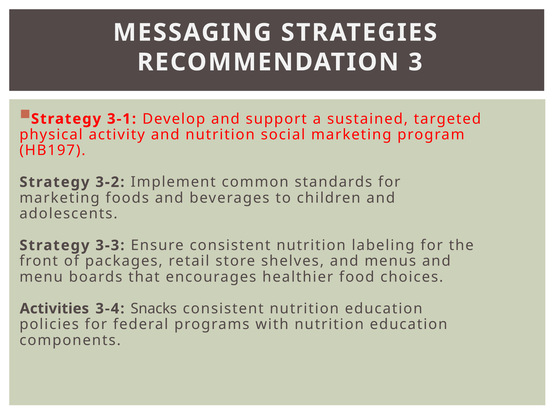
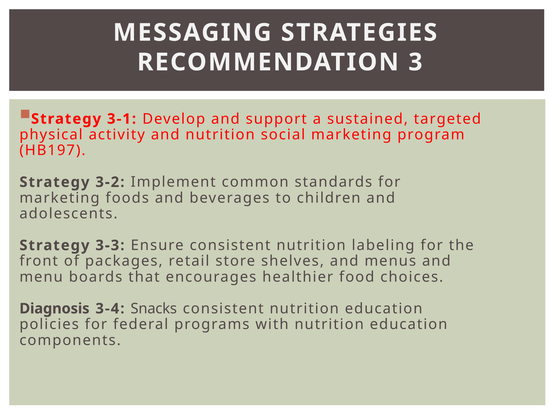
Activities: Activities -> Diagnosis
